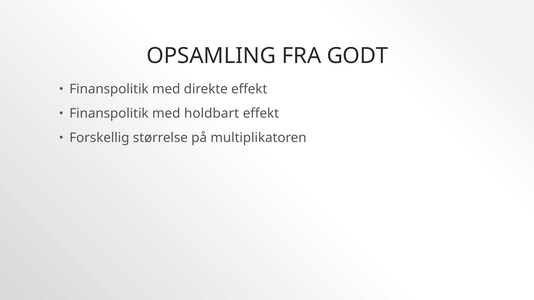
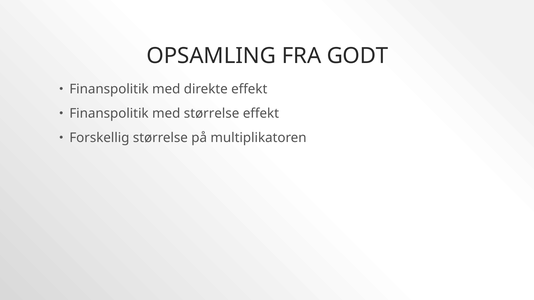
med holdbart: holdbart -> størrelse
